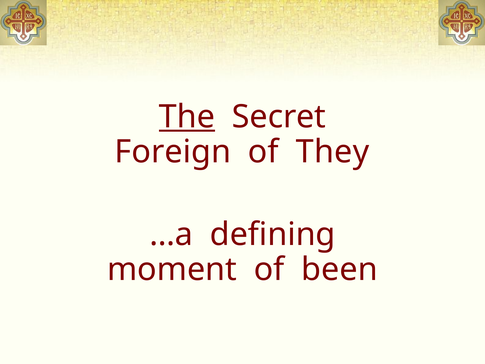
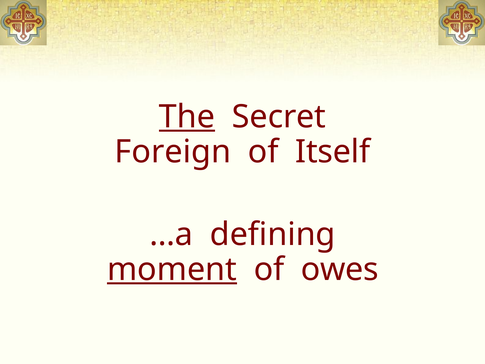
They: They -> Itself
moment underline: none -> present
been: been -> owes
